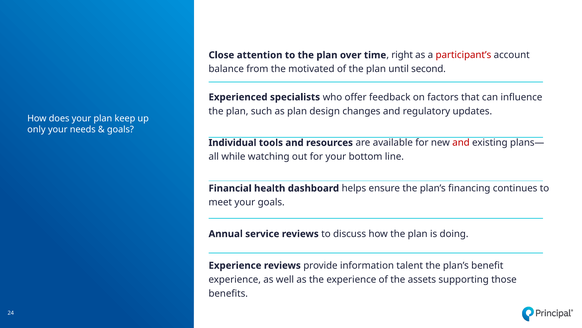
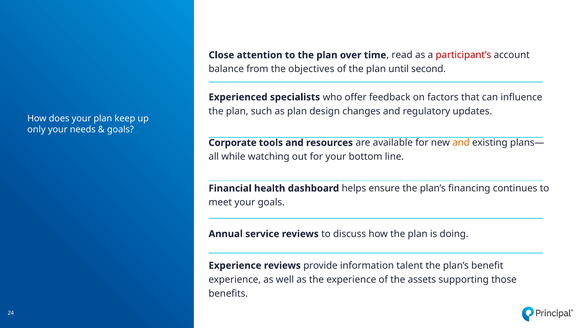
right: right -> read
motivated: motivated -> objectives
Individual: Individual -> Corporate
and at (461, 142) colour: red -> orange
